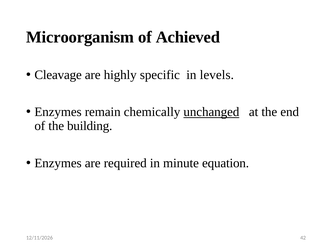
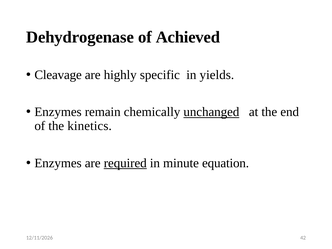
Microorganism: Microorganism -> Dehydrogenase
levels: levels -> yields
building: building -> kinetics
required underline: none -> present
